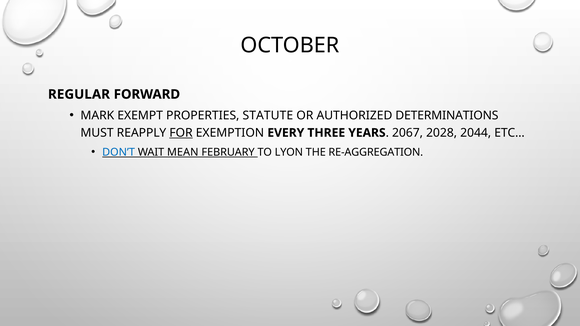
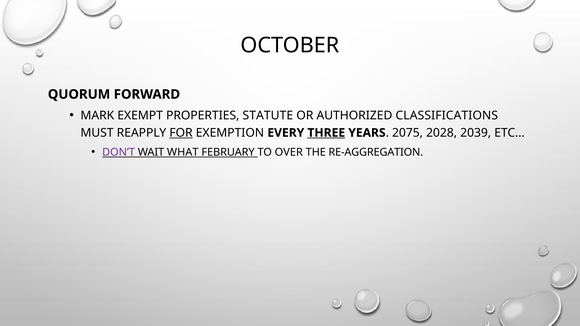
REGULAR: REGULAR -> QUORUM
DETERMINATIONS: DETERMINATIONS -> CLASSIFICATIONS
THREE underline: none -> present
2067: 2067 -> 2075
2044: 2044 -> 2039
DON’T colour: blue -> purple
MEAN: MEAN -> WHAT
LYON: LYON -> OVER
